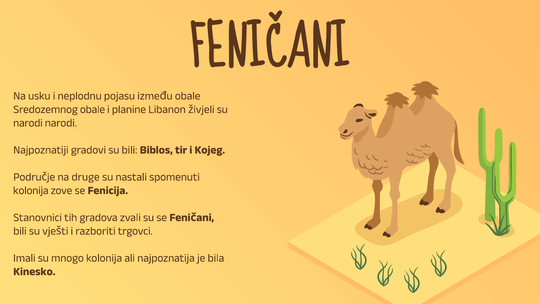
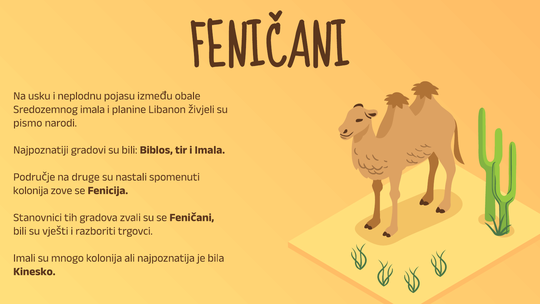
Sredozemnog obale: obale -> imala
narodi at (28, 123): narodi -> pismo
i Kojeg: Kojeg -> Imala
